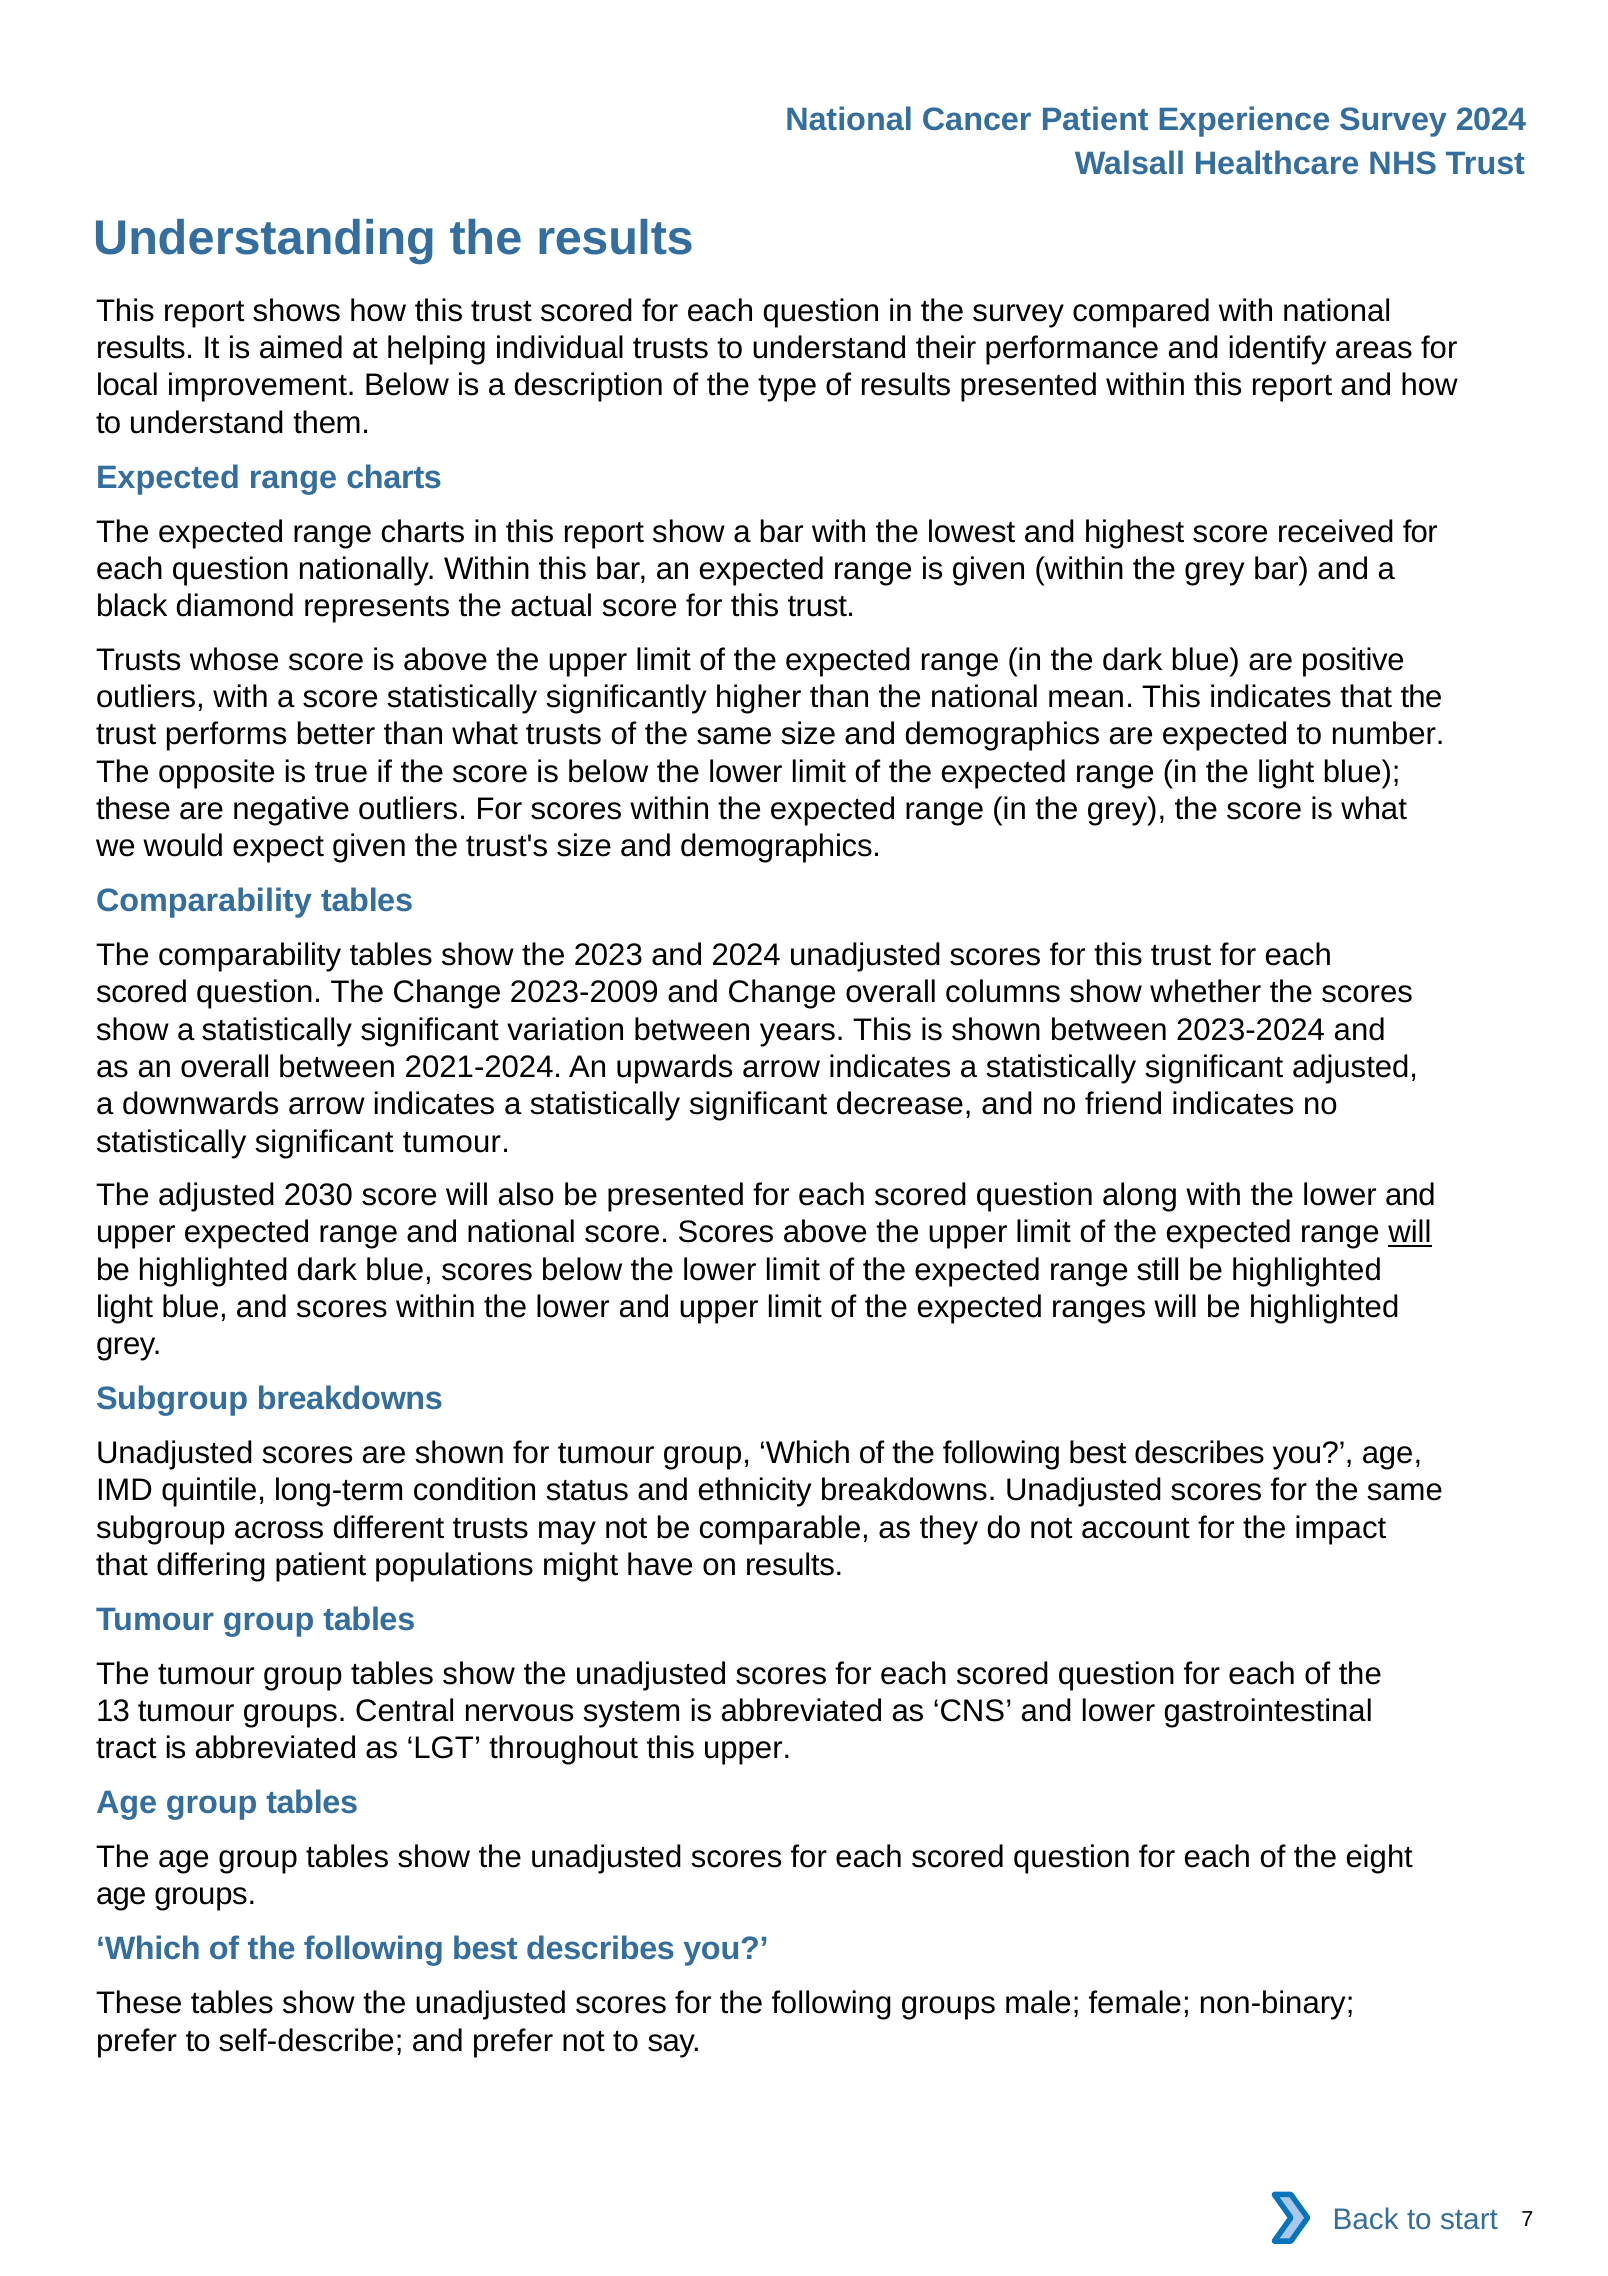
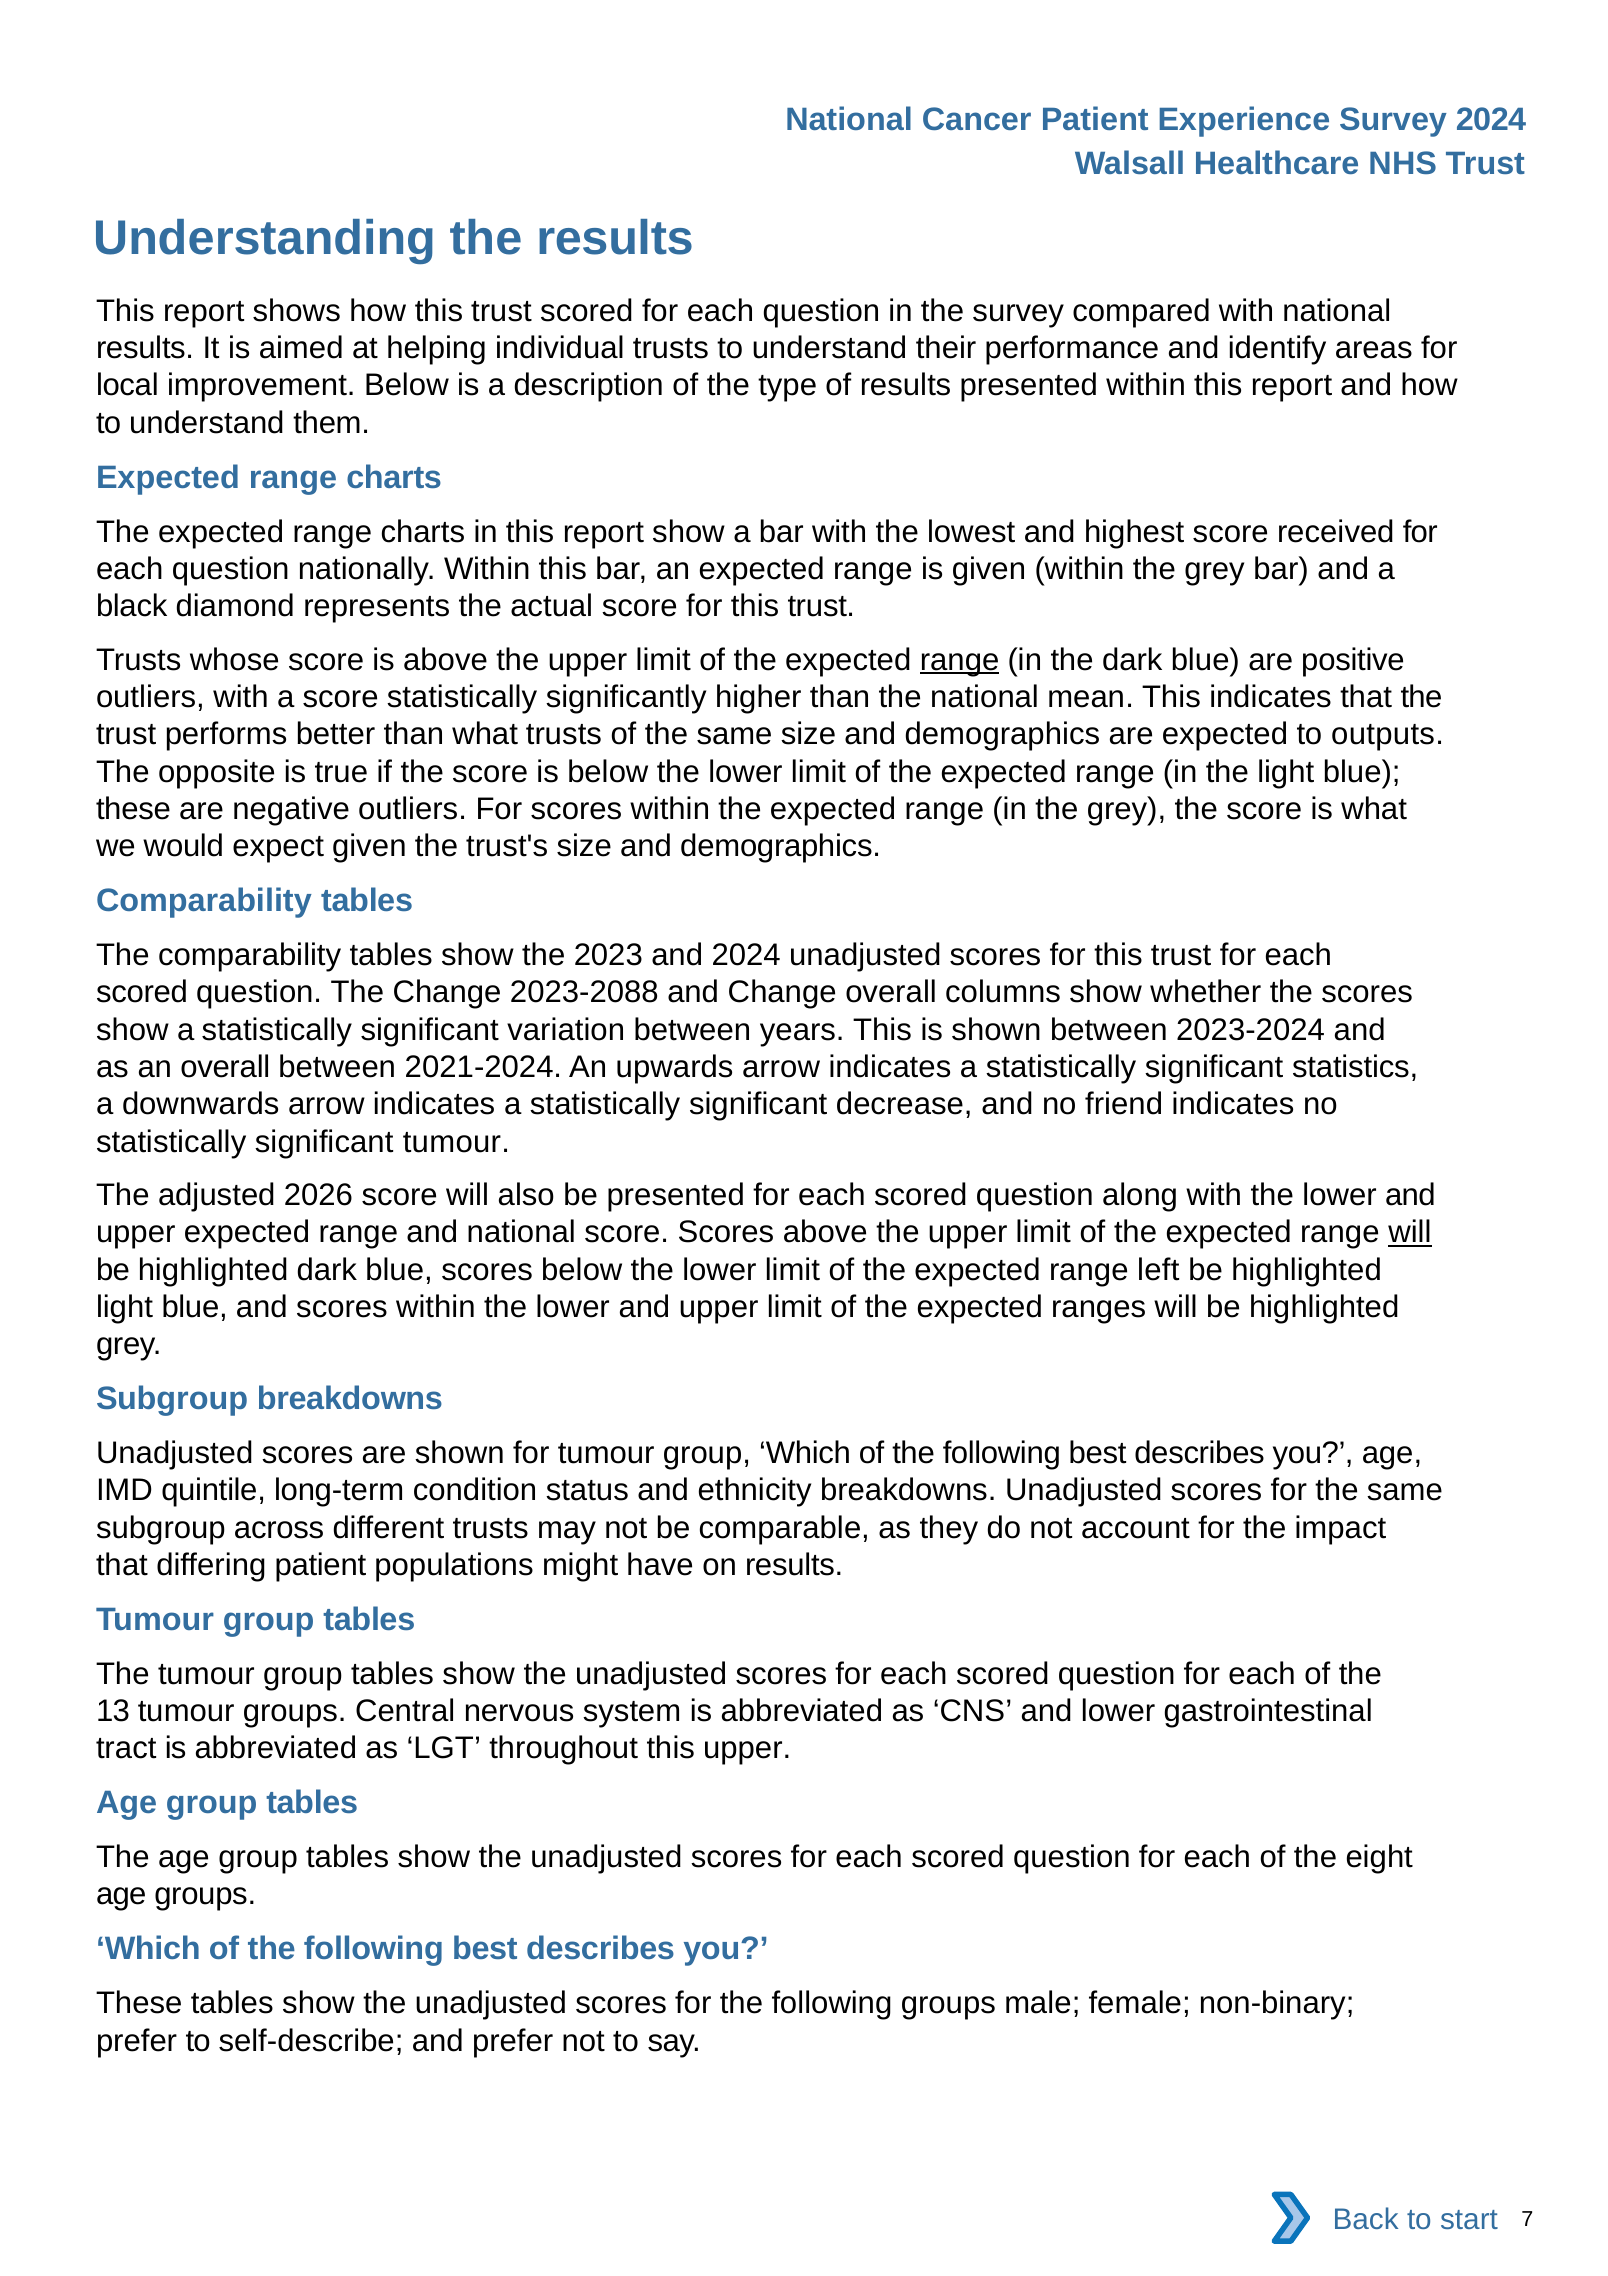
range at (960, 660) underline: none -> present
number: number -> outputs
2023-2009: 2023-2009 -> 2023-2088
significant adjusted: adjusted -> statistics
2030: 2030 -> 2026
still: still -> left
